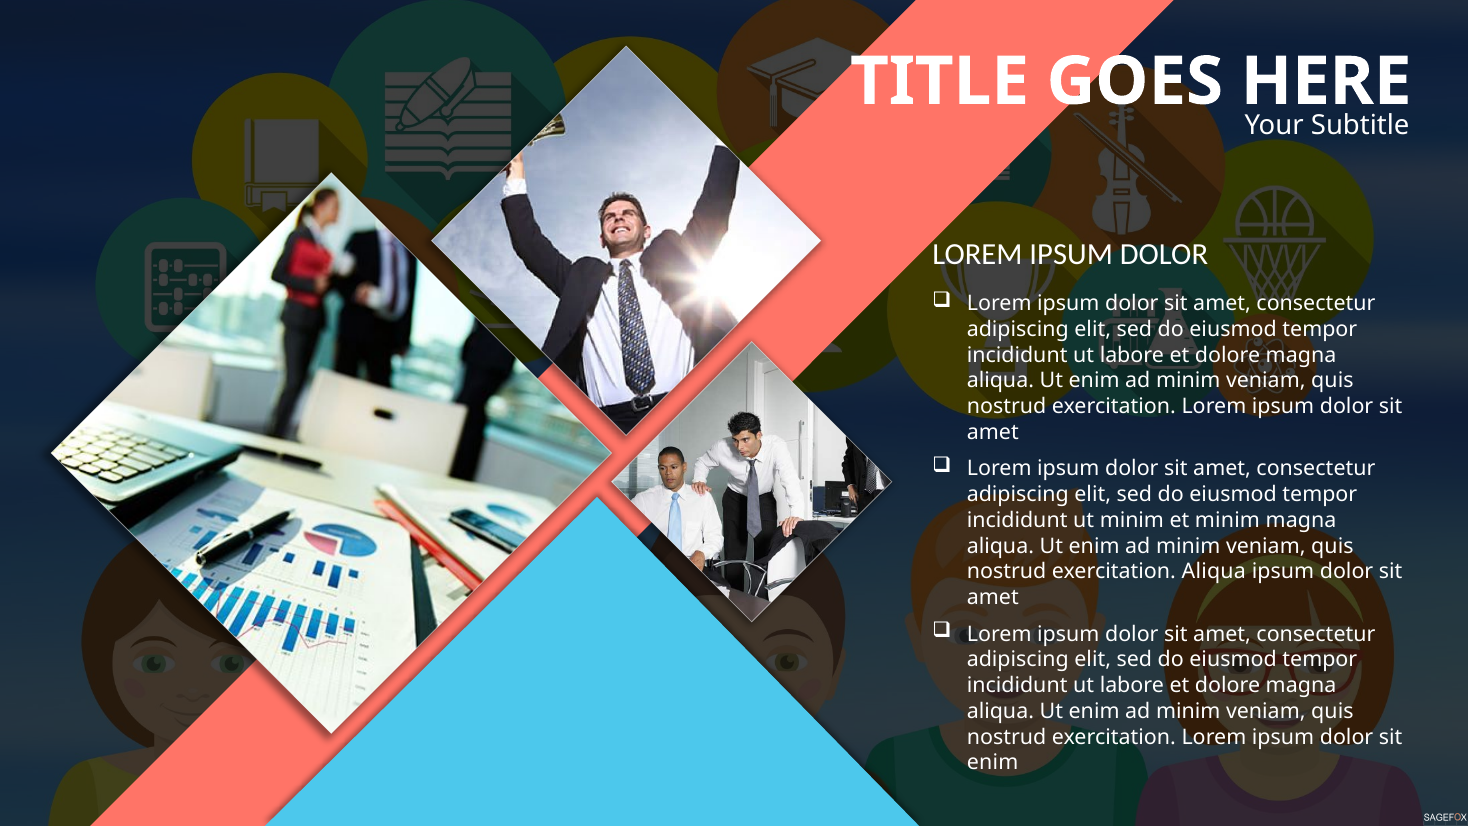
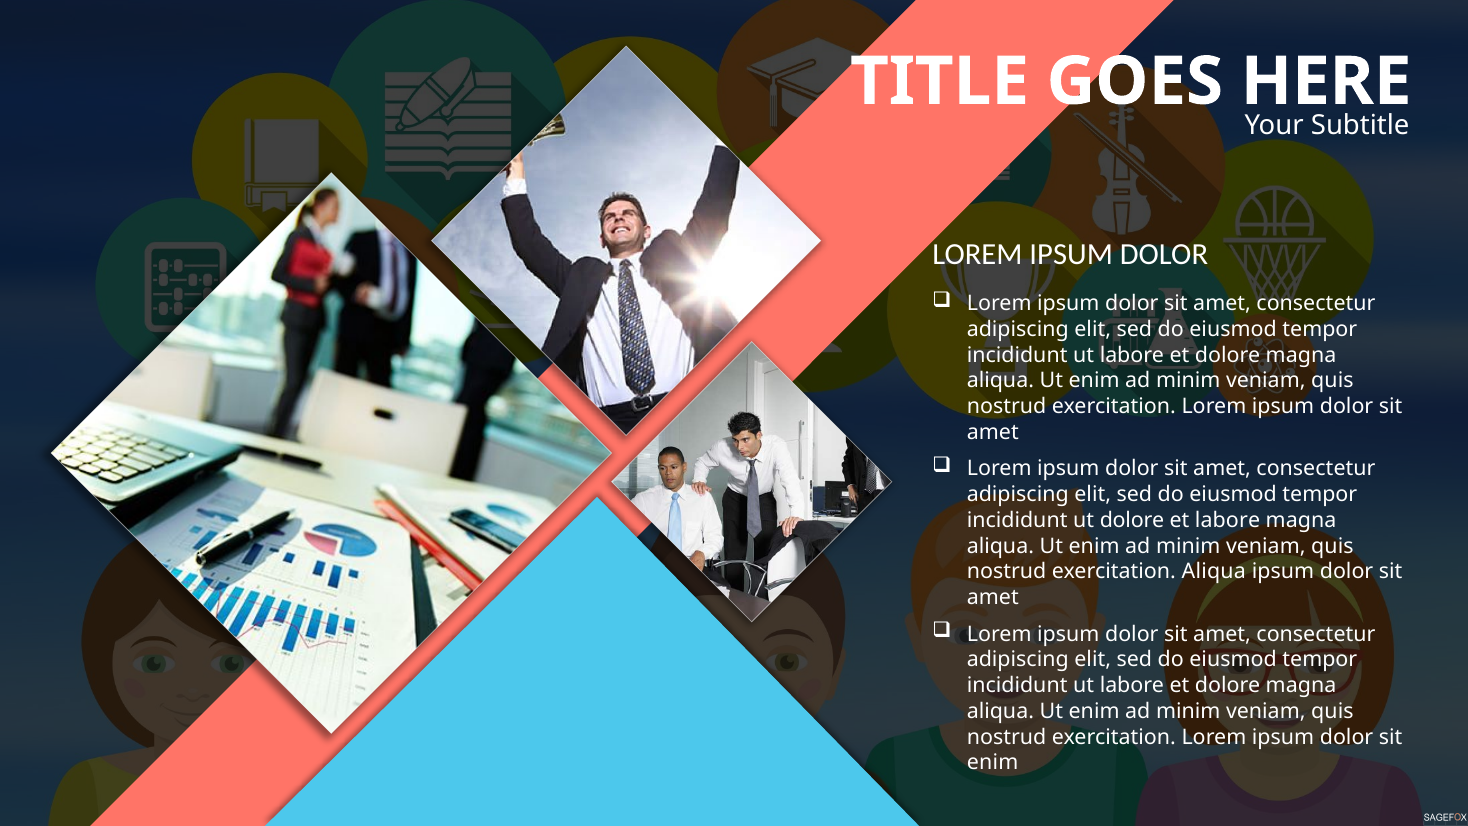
ut minim: minim -> dolore
et minim: minim -> labore
